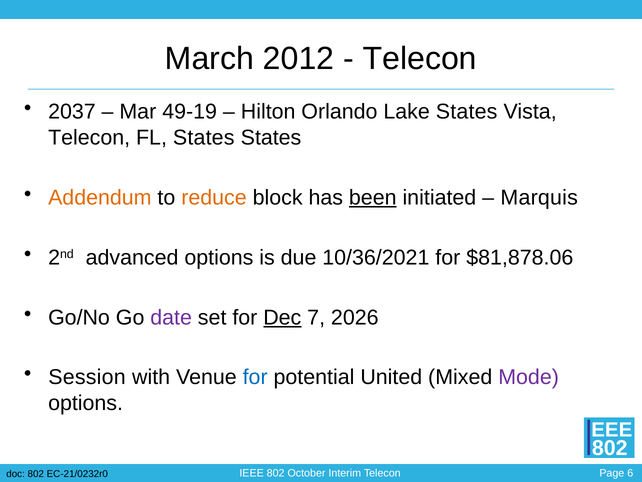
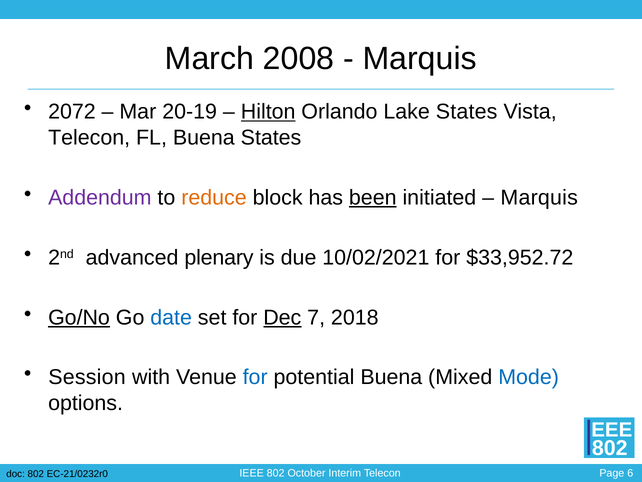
2012: 2012 -> 2008
Telecon at (420, 58): Telecon -> Marquis
2037: 2037 -> 2072
49-19: 49-19 -> 20-19
Hilton underline: none -> present
FL States: States -> Buena
Addendum colour: orange -> purple
advanced options: options -> plenary
10/36/2021: 10/36/2021 -> 10/02/2021
$81,878.06: $81,878.06 -> $33,952.72
Go/No underline: none -> present
date colour: purple -> blue
2026: 2026 -> 2018
potential United: United -> Buena
Mode colour: purple -> blue
